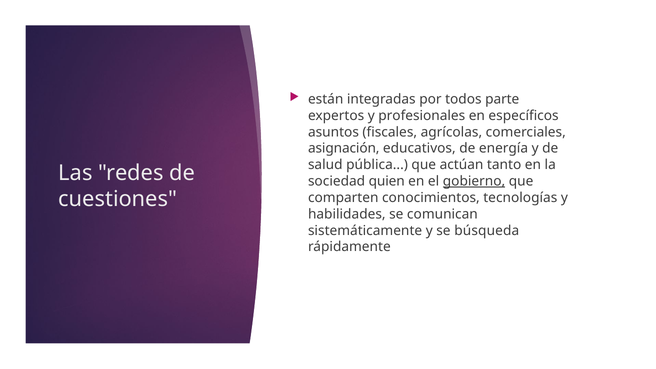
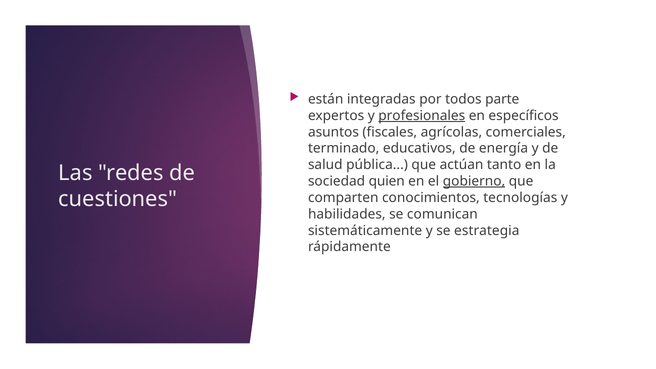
profesionales underline: none -> present
asignación: asignación -> terminado
búsqueda: búsqueda -> estrategia
